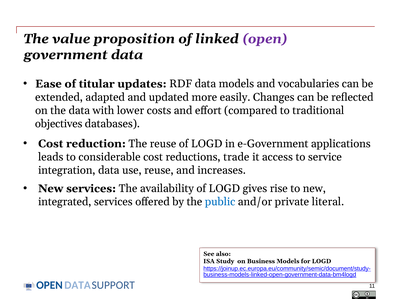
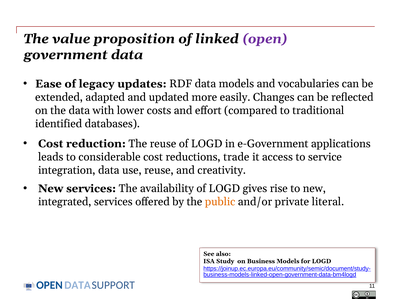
titular: titular -> legacy
objectives: objectives -> identified
increases: increases -> creativity
public colour: blue -> orange
